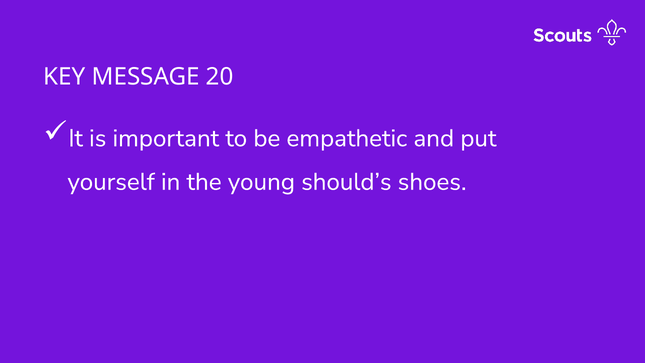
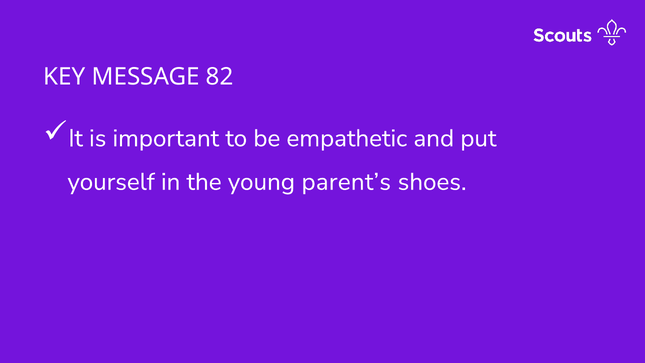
20: 20 -> 82
should’s: should’s -> parent’s
